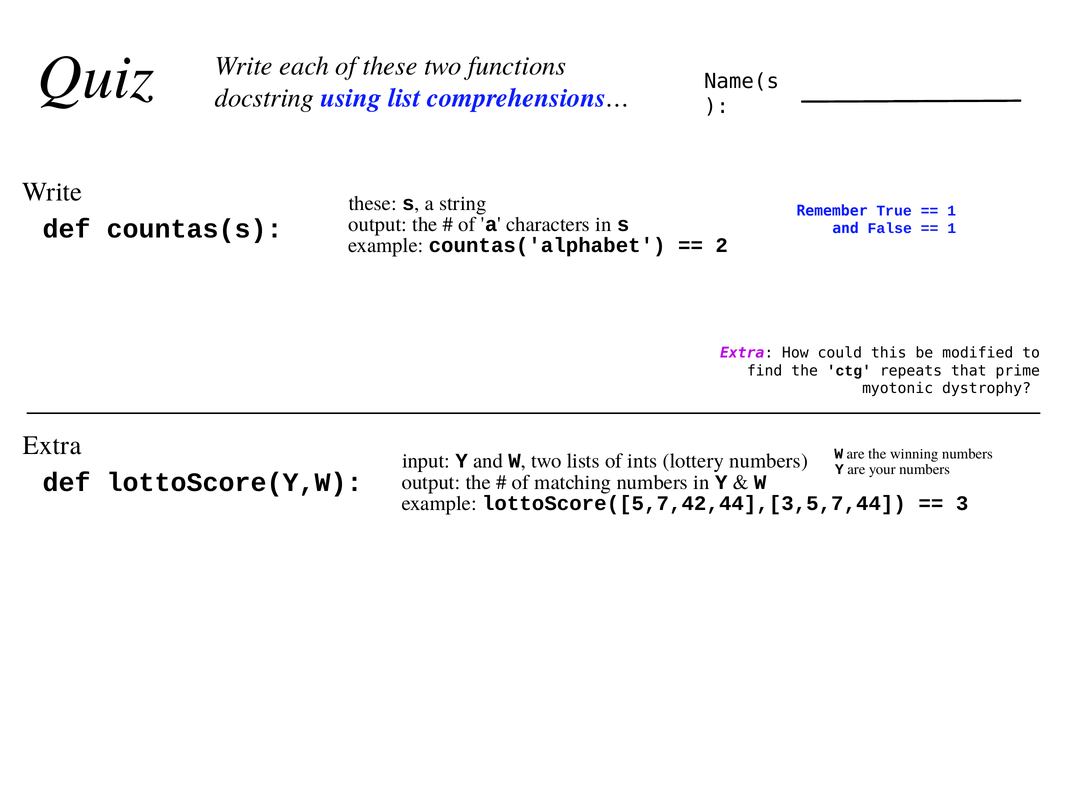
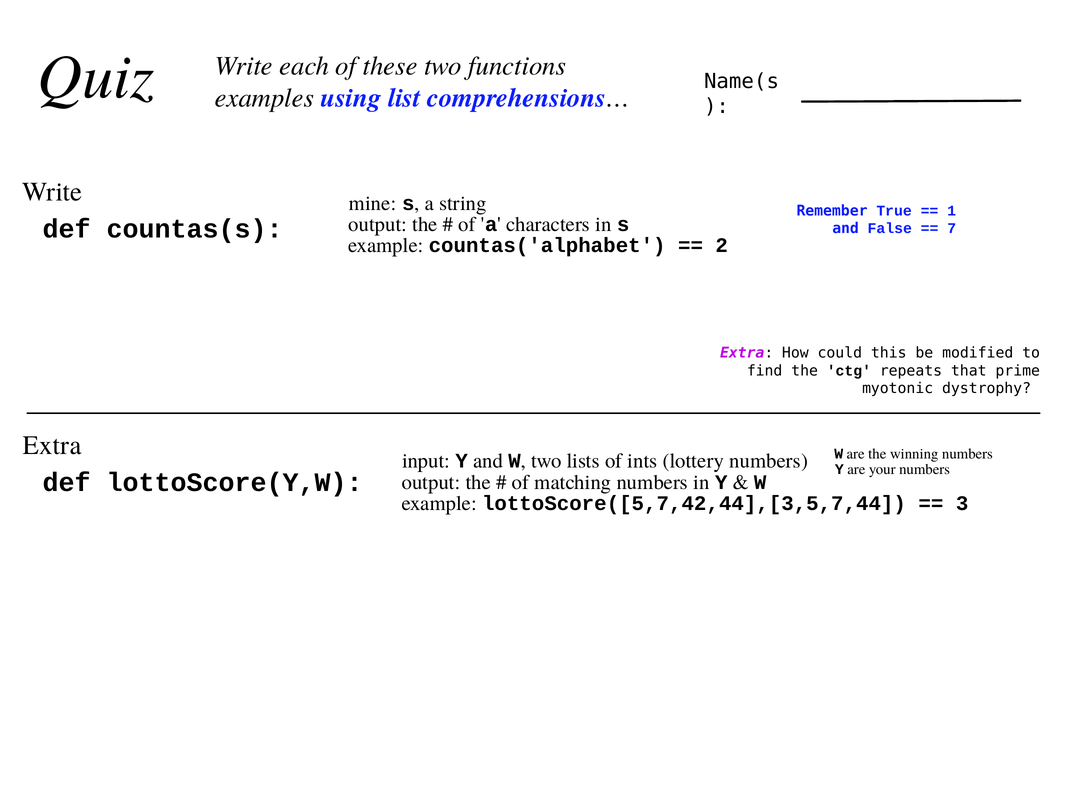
docstring: docstring -> examples
these at (373, 203): these -> mine
1 at (952, 229): 1 -> 7
